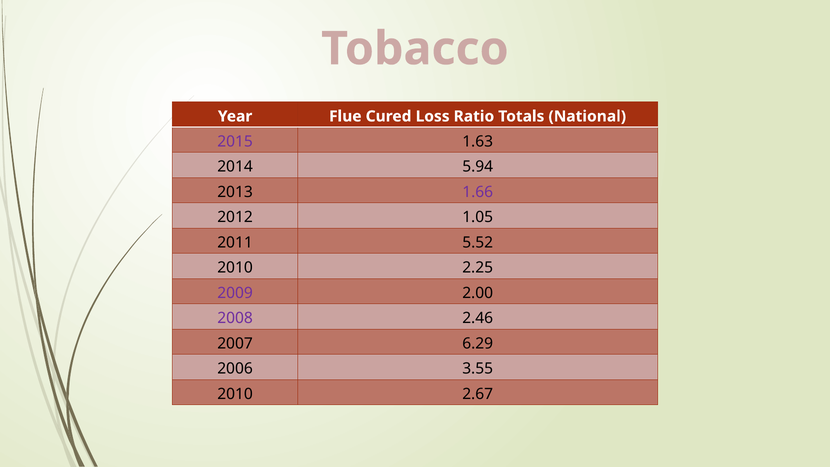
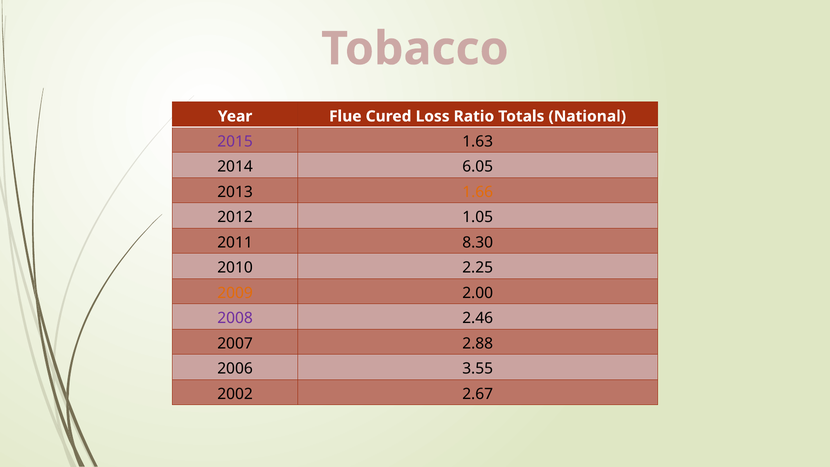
5.94: 5.94 -> 6.05
1.66 colour: purple -> orange
5.52: 5.52 -> 8.30
2009 colour: purple -> orange
6.29: 6.29 -> 2.88
2010 at (235, 394): 2010 -> 2002
